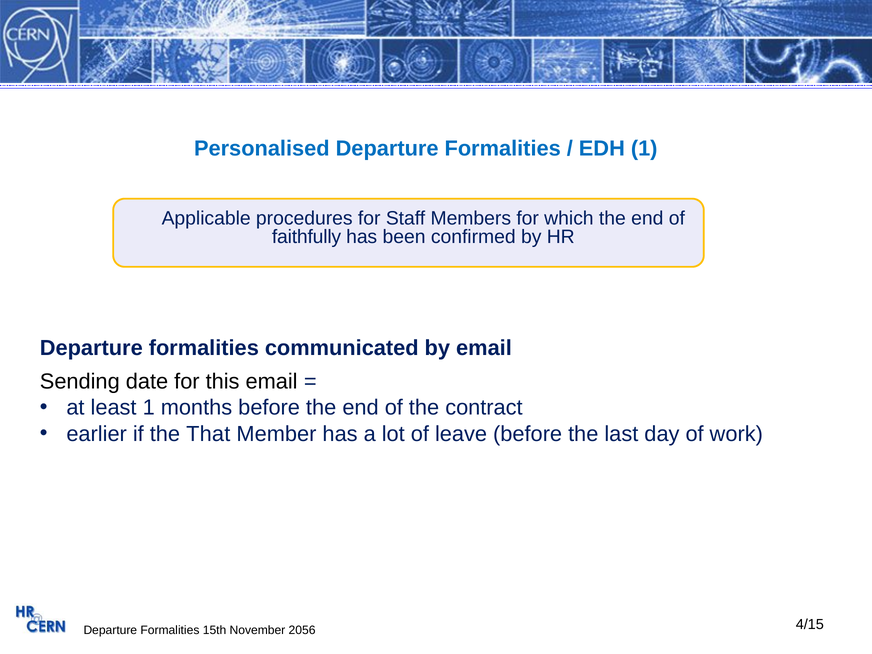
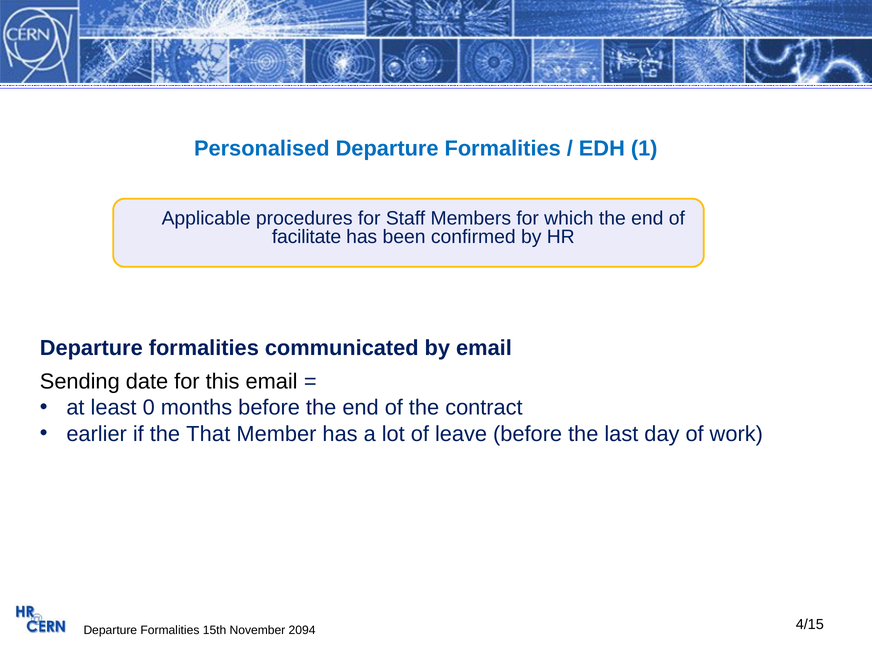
faithfully: faithfully -> facilitate
least 1: 1 -> 0
2056: 2056 -> 2094
